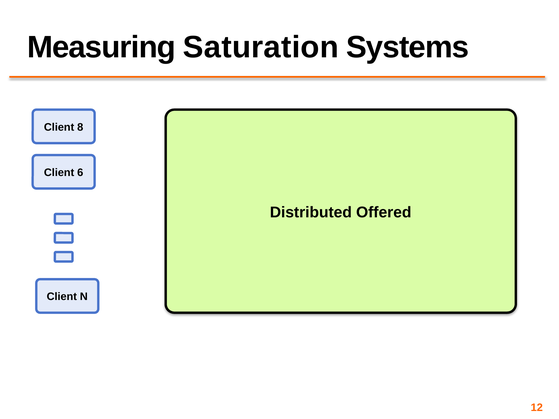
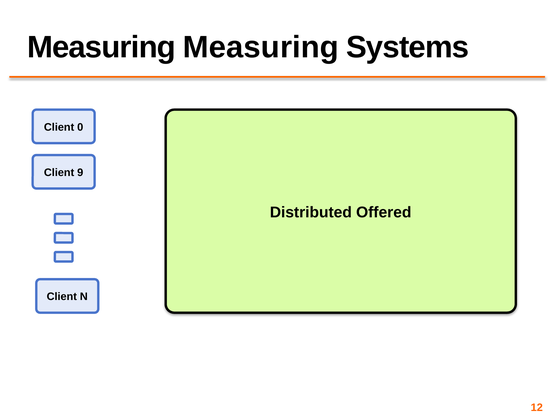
Measuring Saturation: Saturation -> Measuring
8: 8 -> 0
6: 6 -> 9
